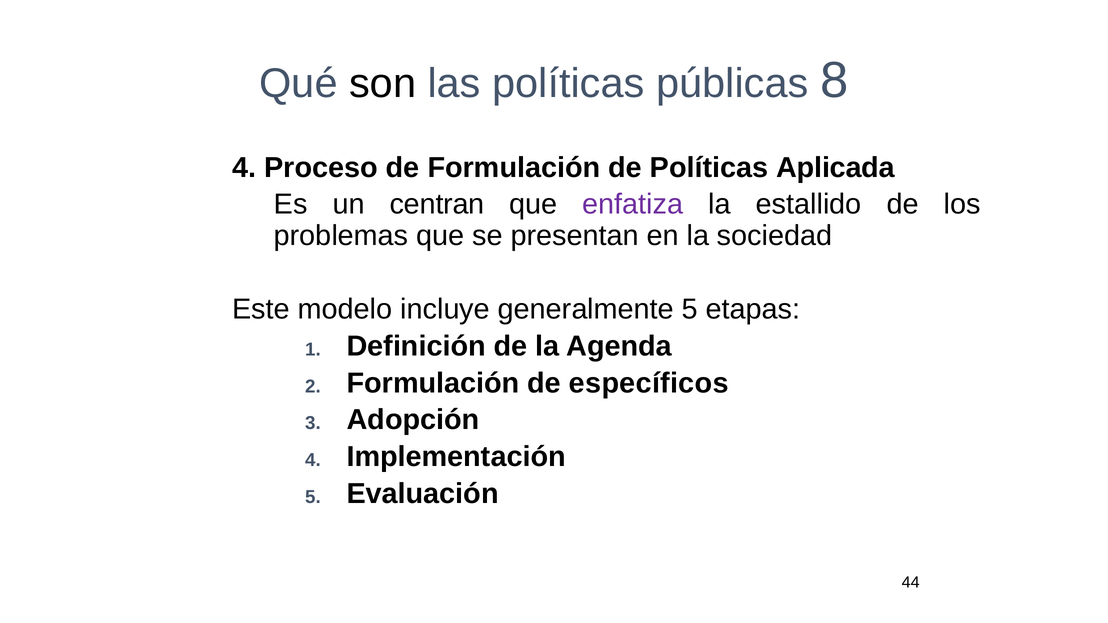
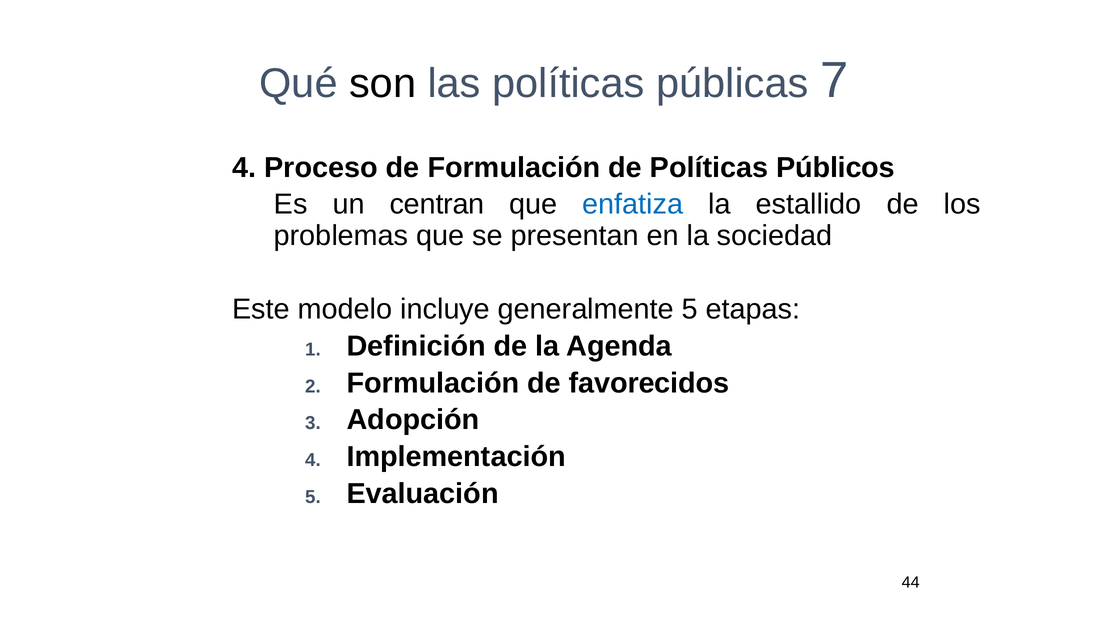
8: 8 -> 7
Aplicada: Aplicada -> Públicos
enfatiza colour: purple -> blue
específicos: específicos -> favorecidos
